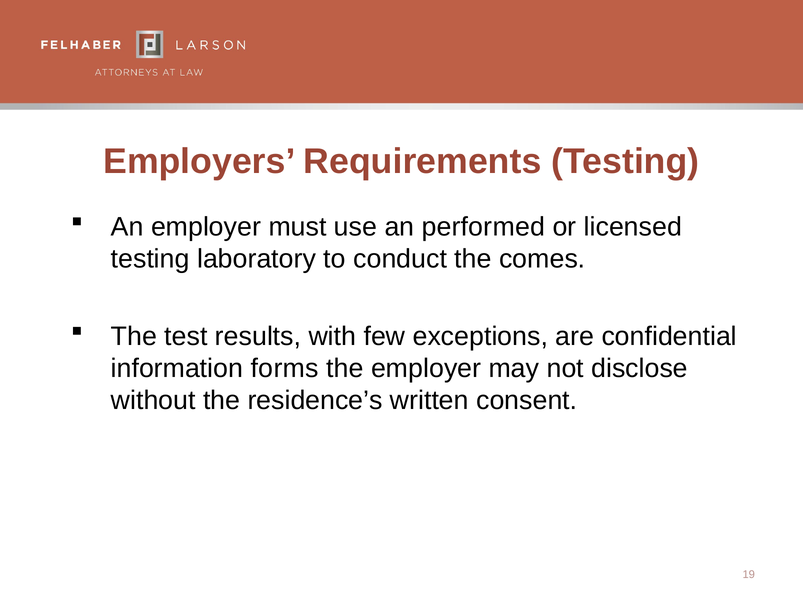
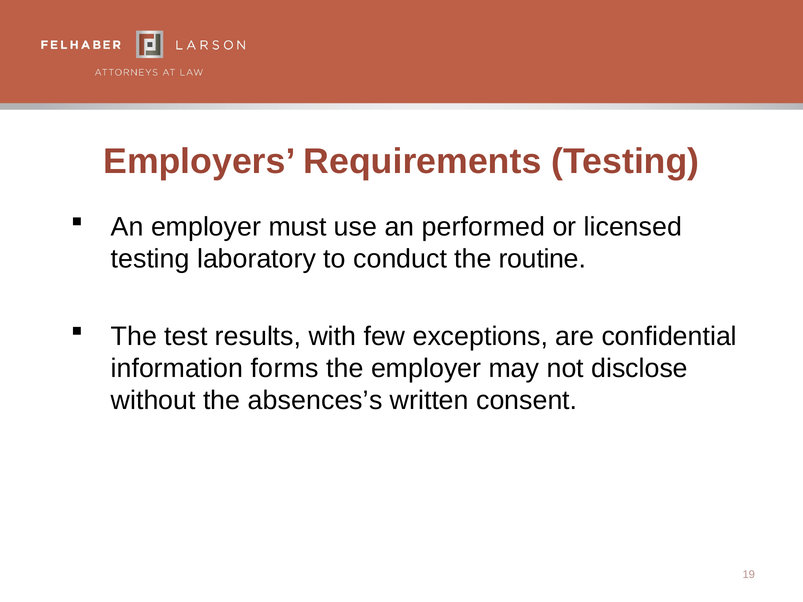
comes: comes -> routine
residence’s: residence’s -> absences’s
